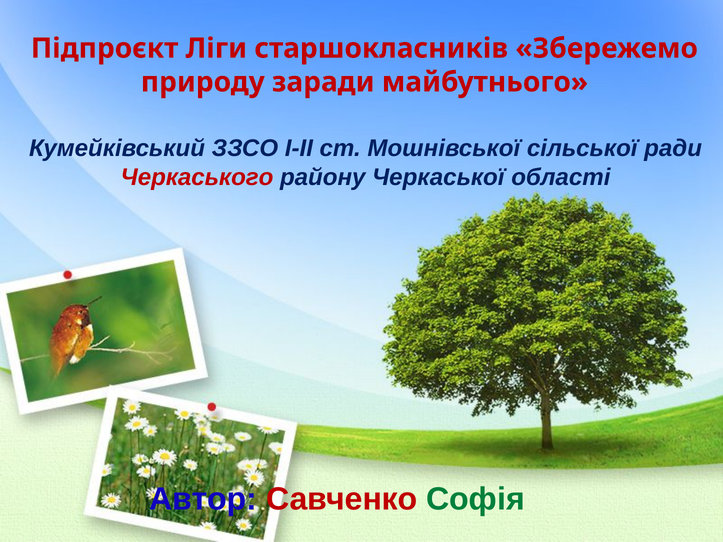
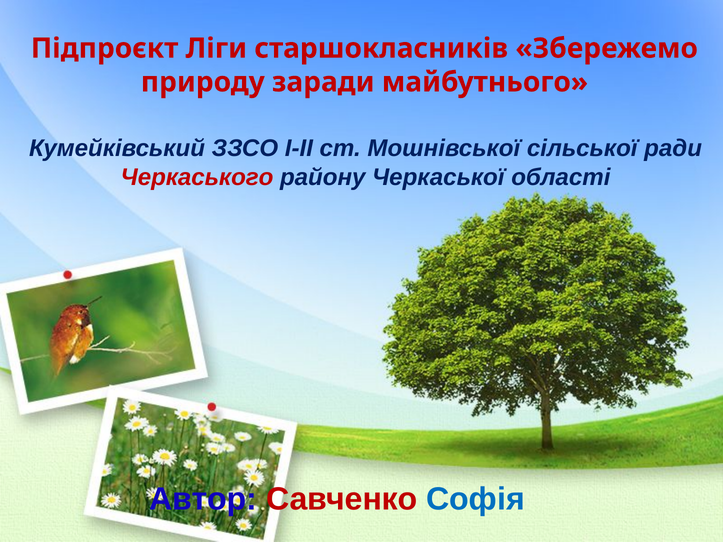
Софія colour: green -> blue
